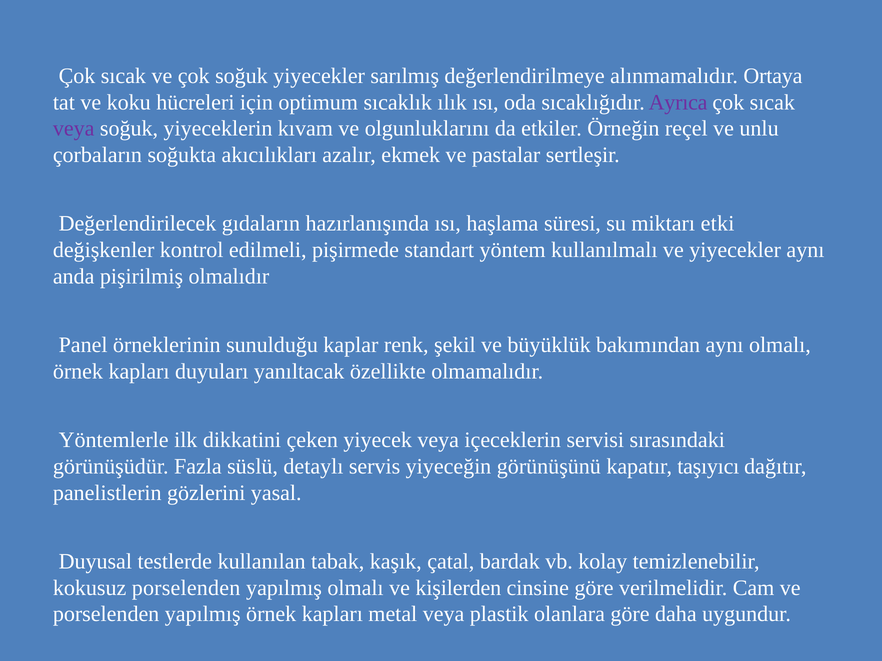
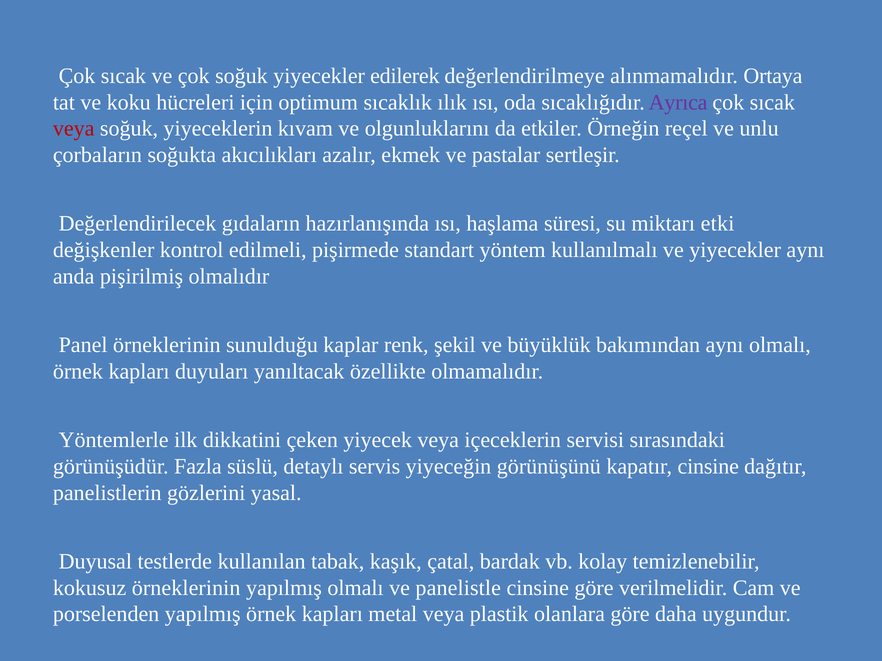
sarılmış: sarılmış -> edilerek
veya at (74, 129) colour: purple -> red
kapatır taşıyıcı: taşıyıcı -> cinsine
kokusuz porselenden: porselenden -> örneklerinin
kişilerden: kişilerden -> panelistle
